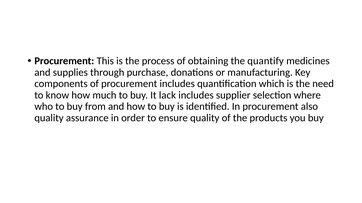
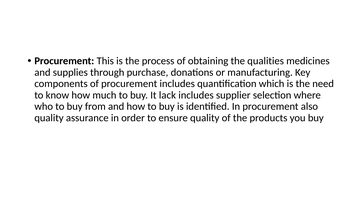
quantify: quantify -> qualities
